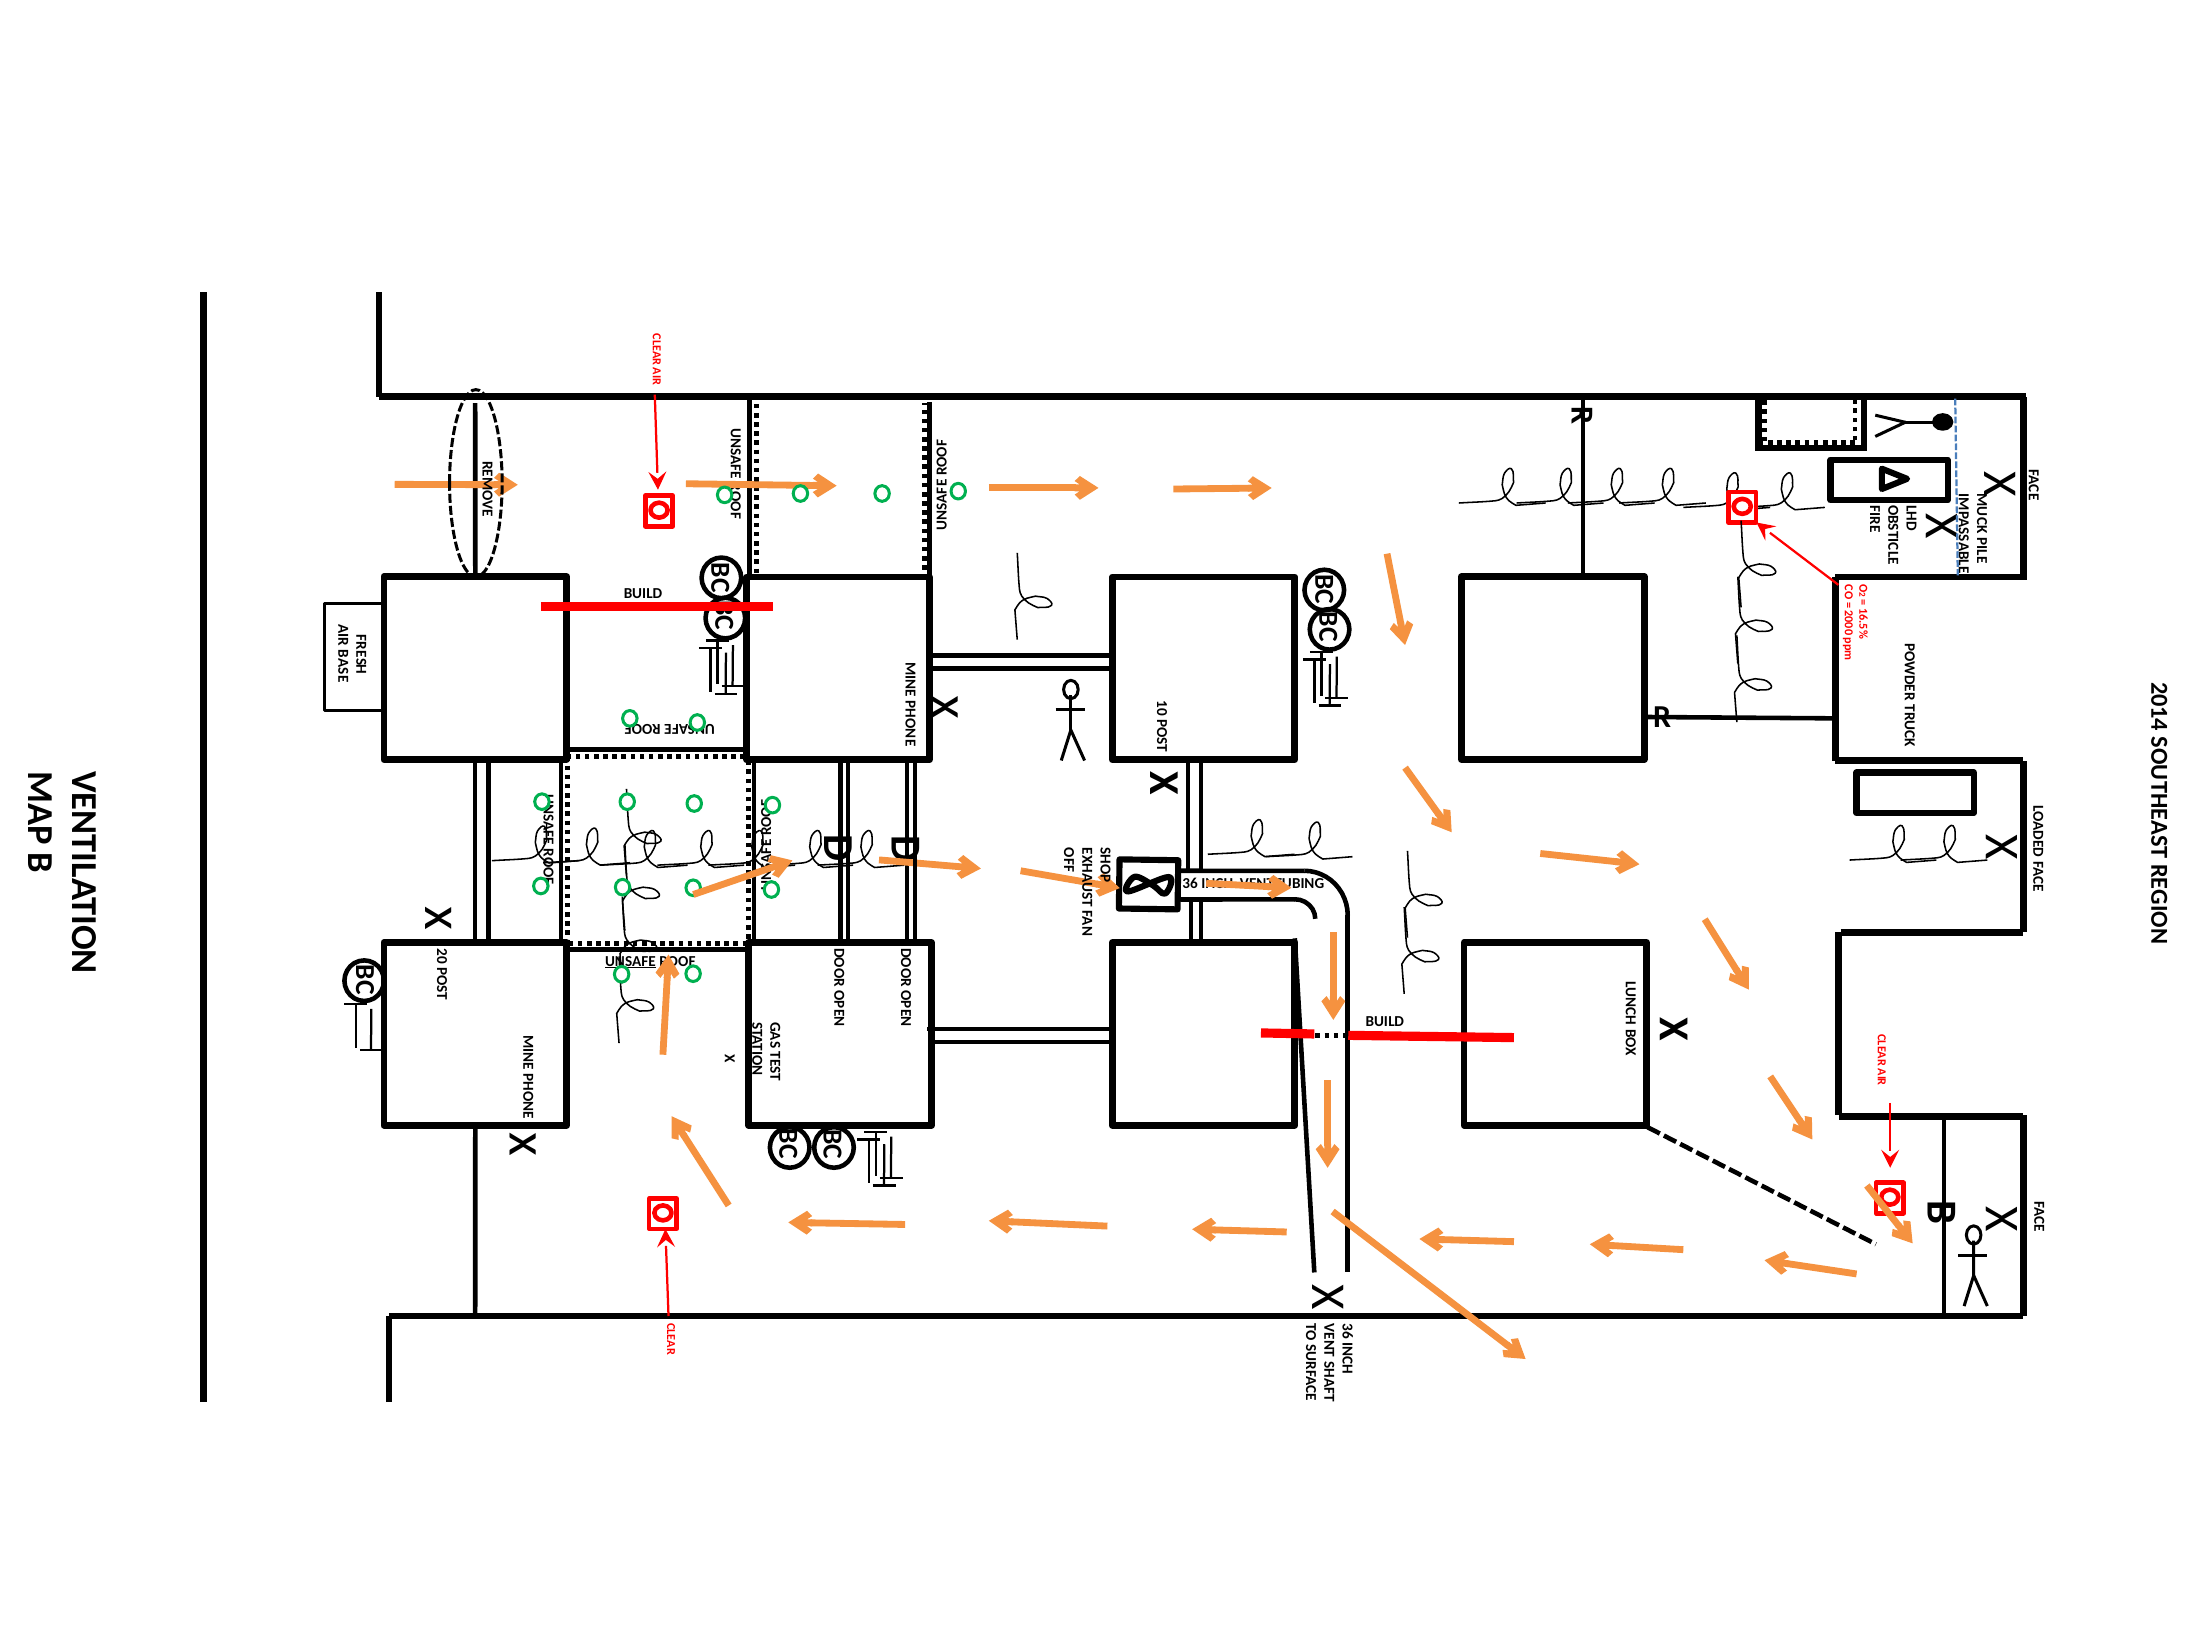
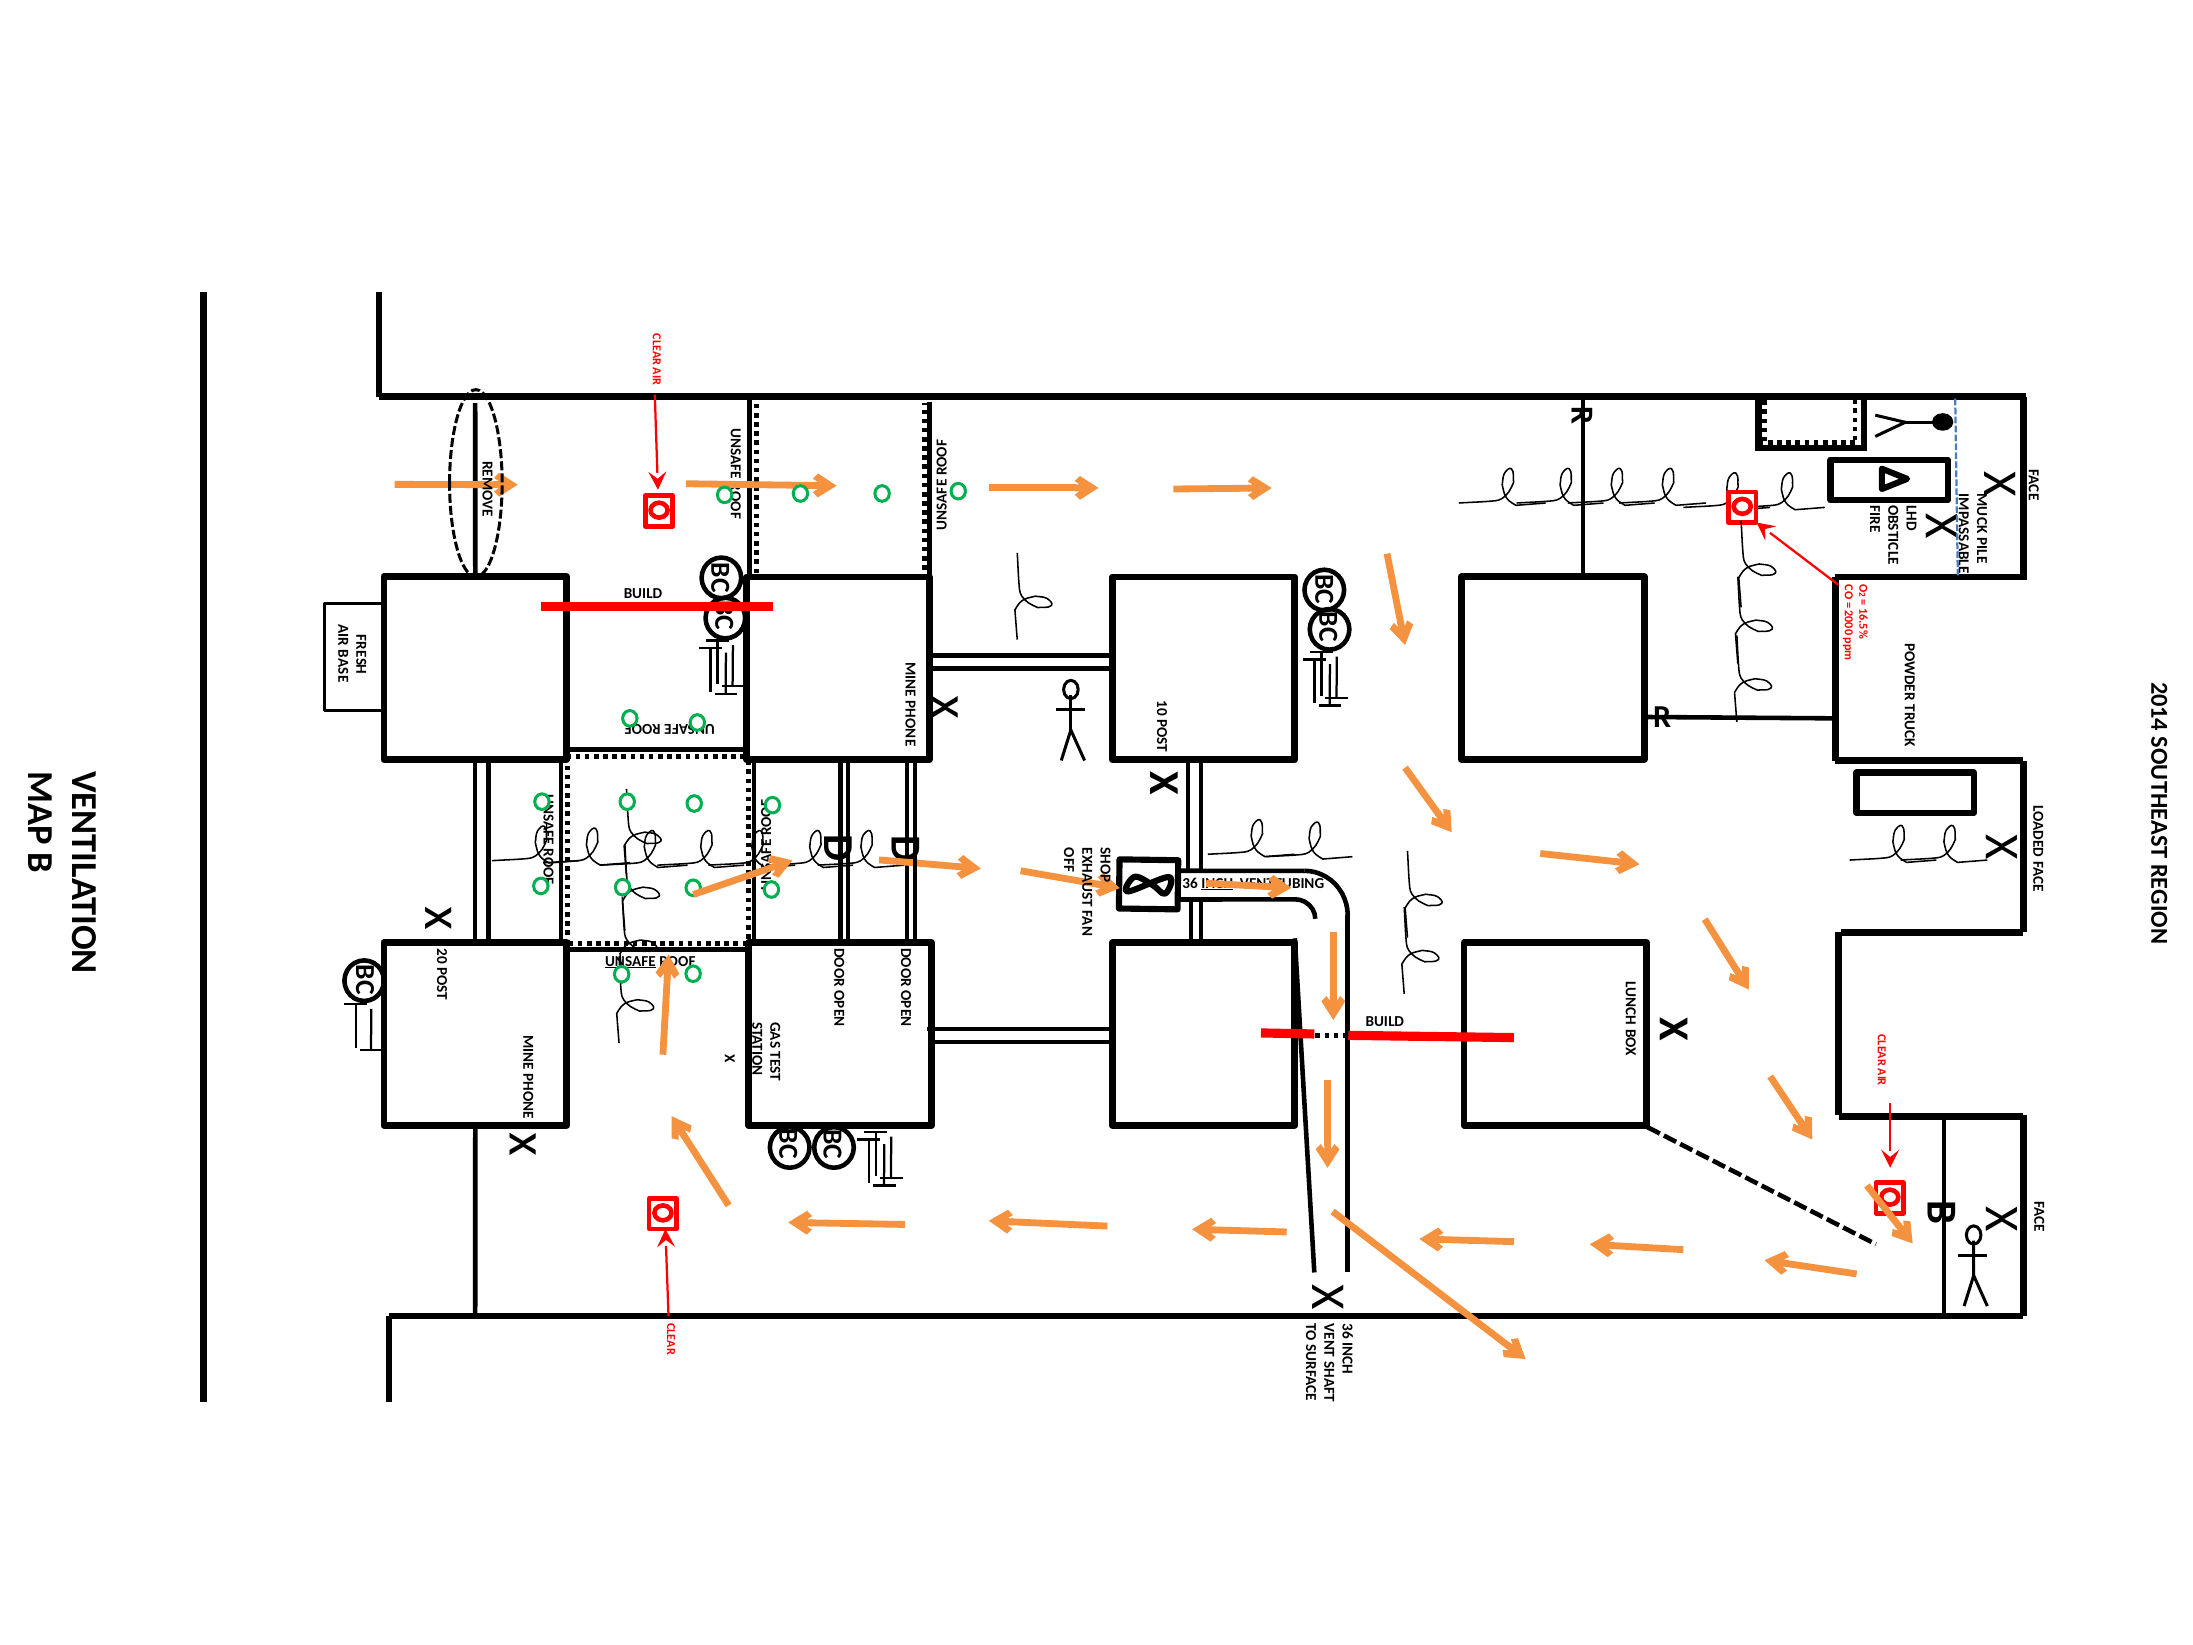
INCH underline: none -> present
